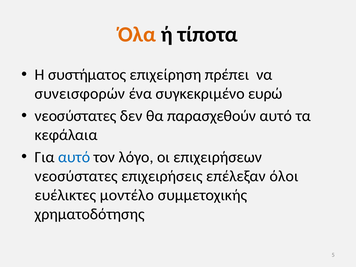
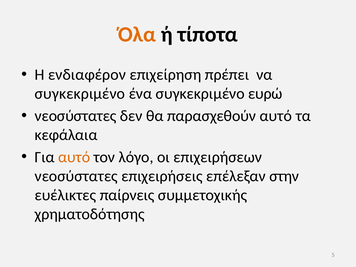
συστήματος: συστήματος -> ενδιαφέρον
συνεισφορών at (80, 94): συνεισφορών -> συγκεκριμένο
αυτό at (74, 157) colour: blue -> orange
όλοι: όλοι -> στην
μοντέλο: μοντέλο -> παίρνεις
